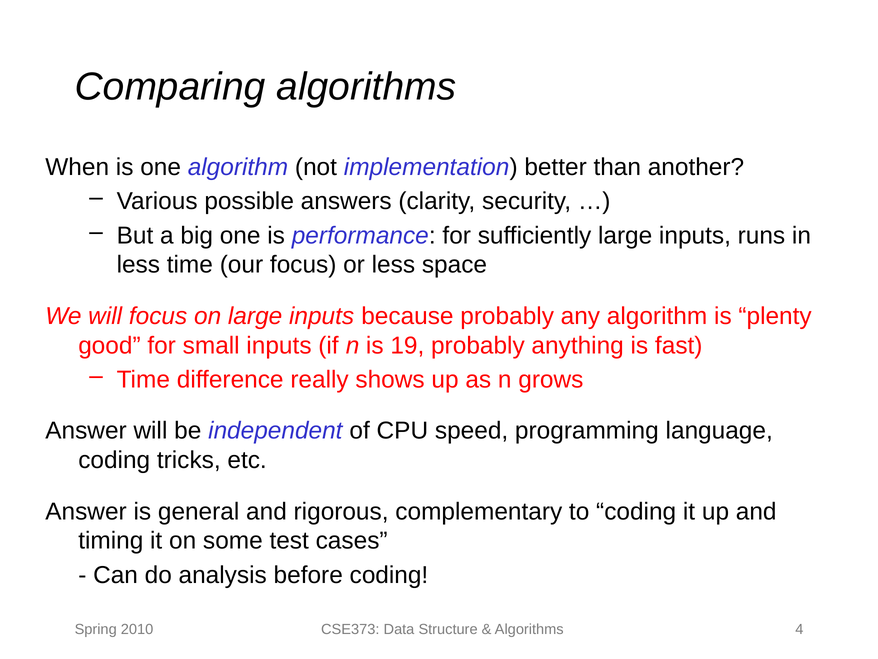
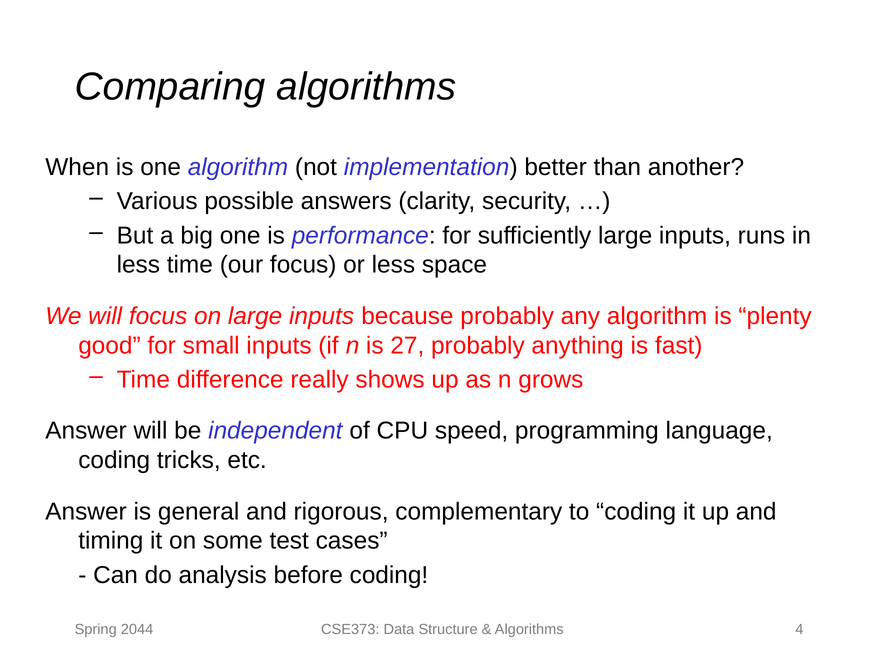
19: 19 -> 27
2010: 2010 -> 2044
